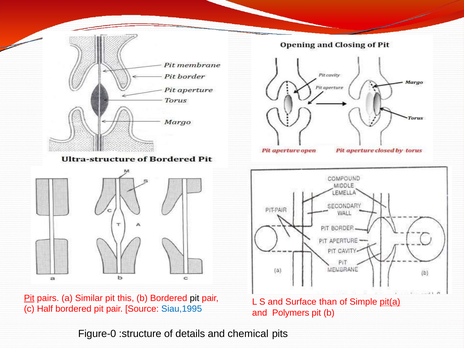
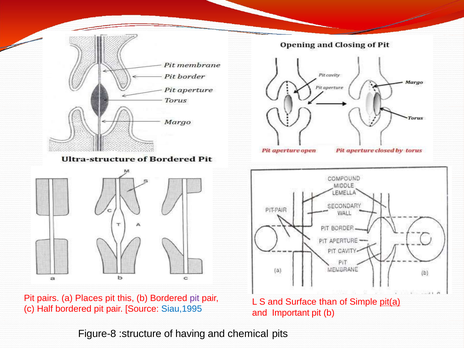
Pit at (29, 298) underline: present -> none
Similar: Similar -> Places
pit at (195, 298) colour: black -> purple
Polymers: Polymers -> Important
Figure-0: Figure-0 -> Figure-8
details: details -> having
